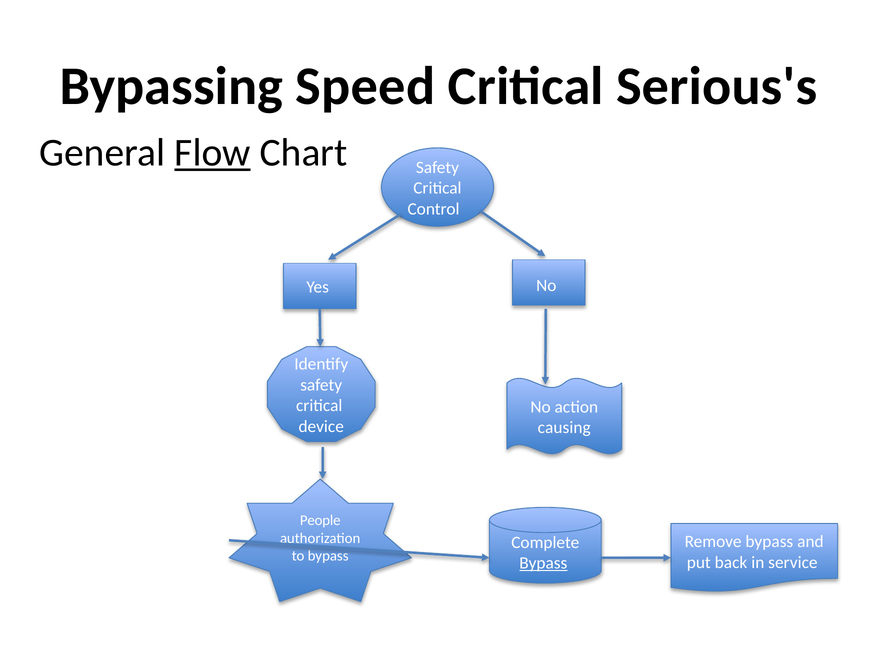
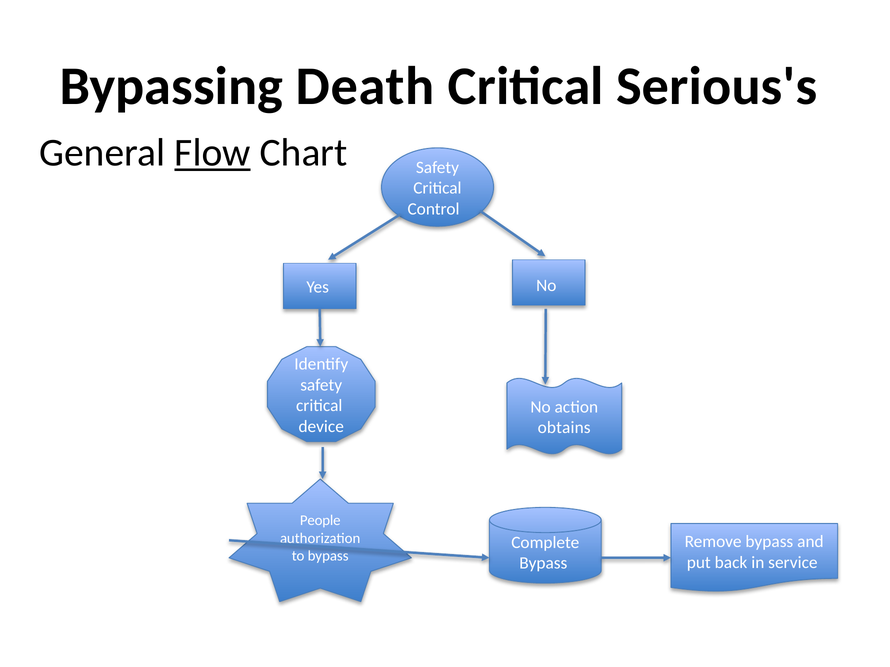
Speed: Speed -> Death
causing: causing -> obtains
Bypass at (543, 564) underline: present -> none
